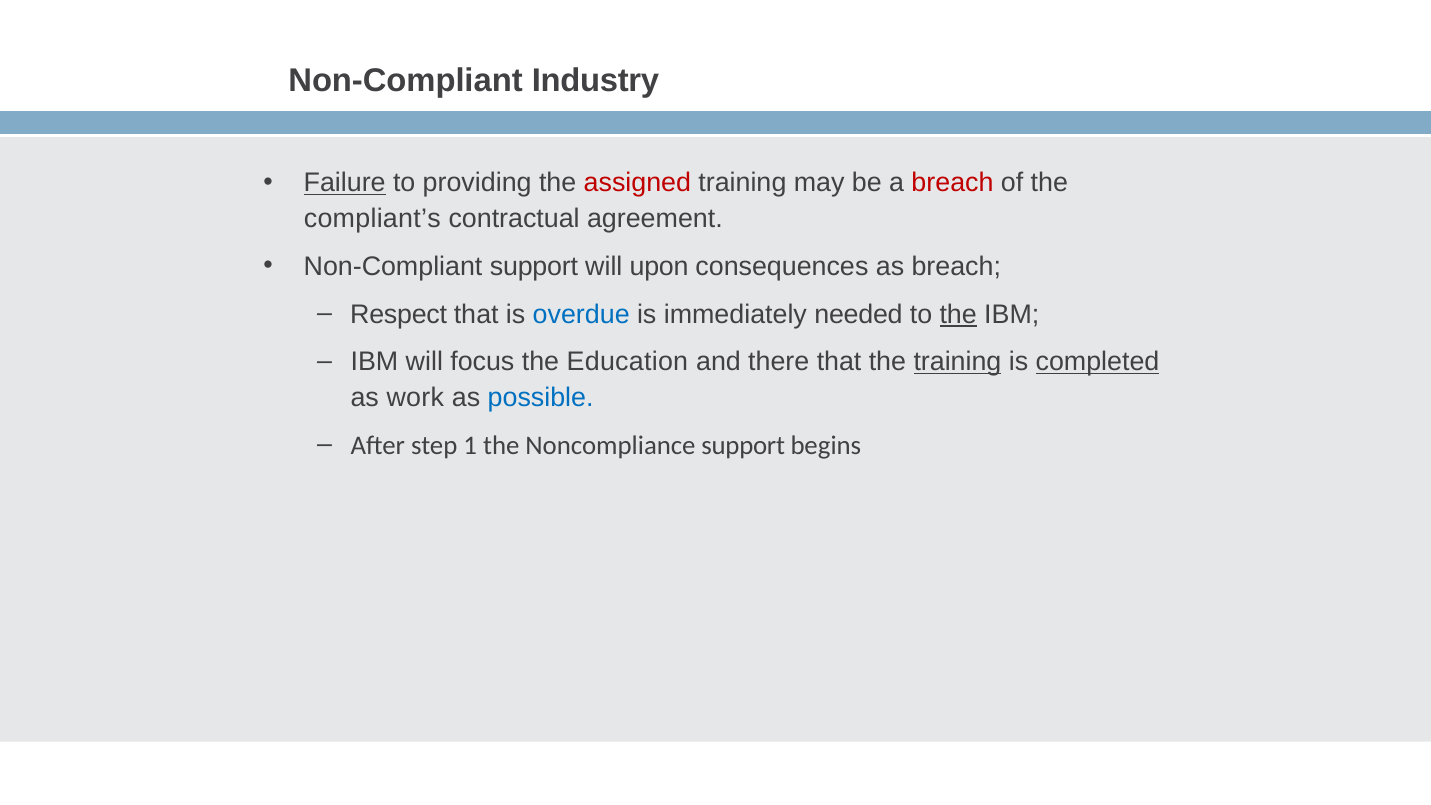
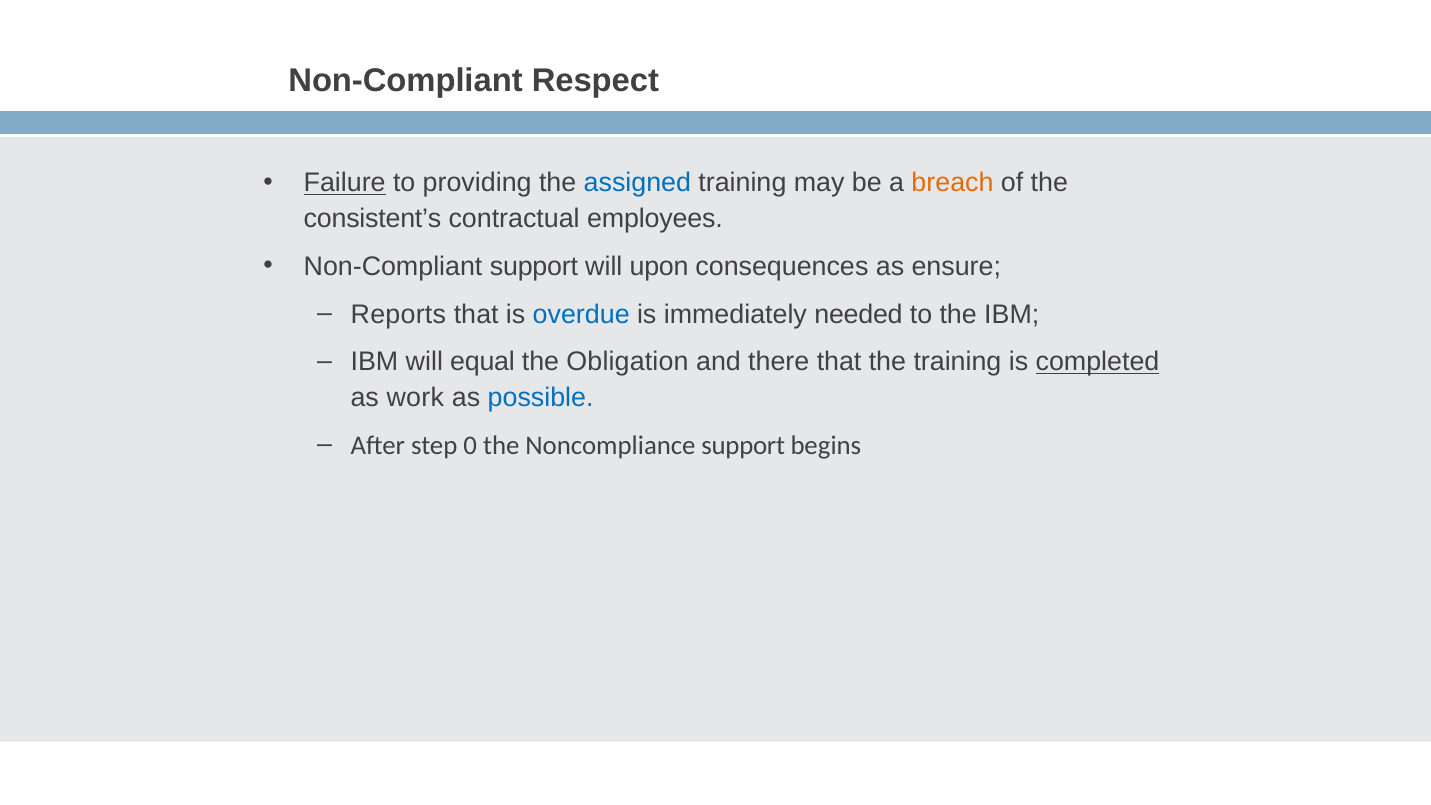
Industry: Industry -> Respect
assigned colour: red -> blue
breach at (952, 183) colour: red -> orange
compliant’s: compliant’s -> consistent’s
agreement: agreement -> employees
as breach: breach -> ensure
Respect: Respect -> Reports
the at (958, 314) underline: present -> none
focus: focus -> equal
Education: Education -> Obligation
training at (957, 362) underline: present -> none
1: 1 -> 0
